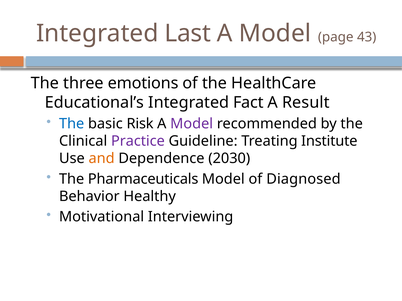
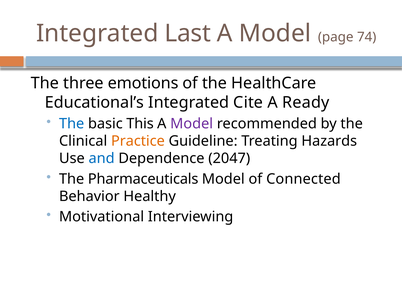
43: 43 -> 74
Fact: Fact -> Cite
Result: Result -> Ready
Risk: Risk -> This
Practice colour: purple -> orange
Institute: Institute -> Hazards
and colour: orange -> blue
2030: 2030 -> 2047
Diagnosed: Diagnosed -> Connected
